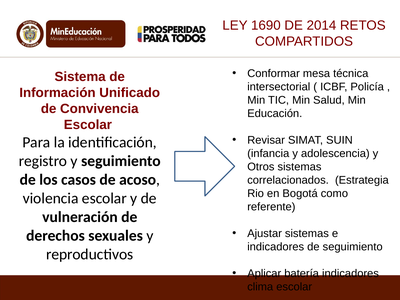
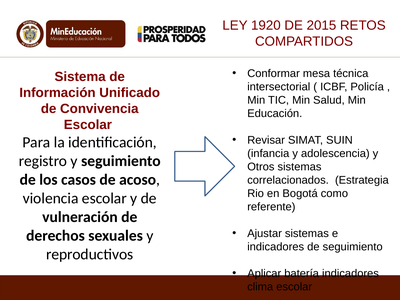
1690: 1690 -> 1920
2014: 2014 -> 2015
